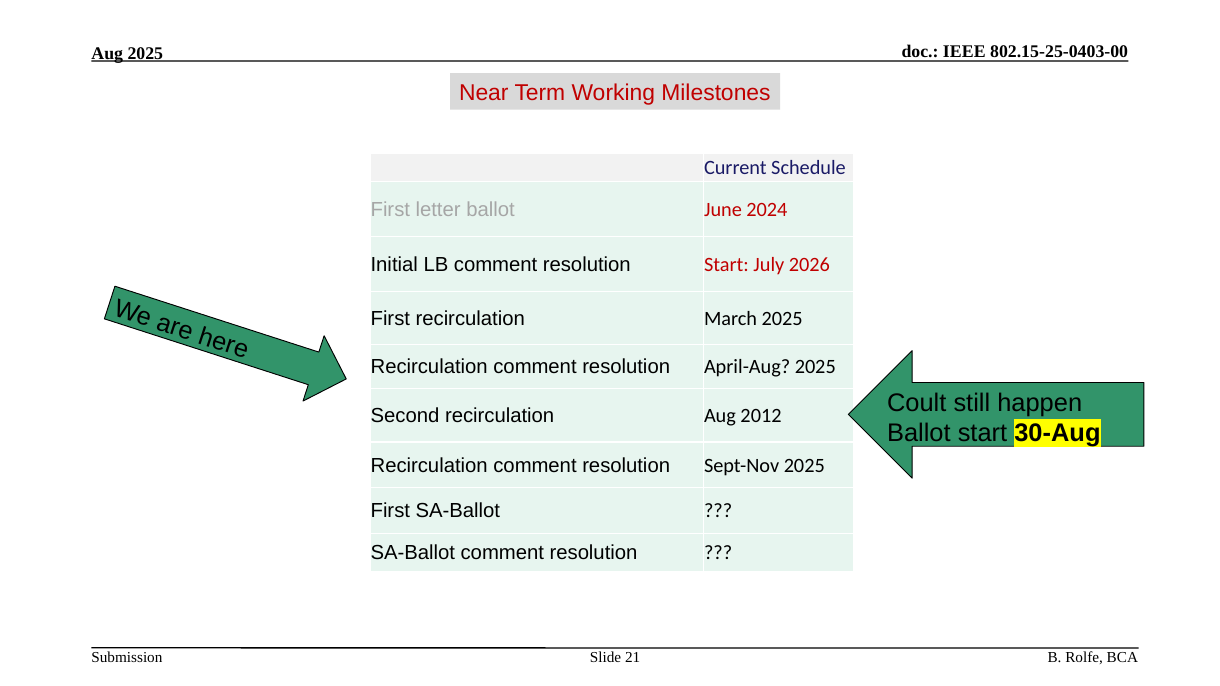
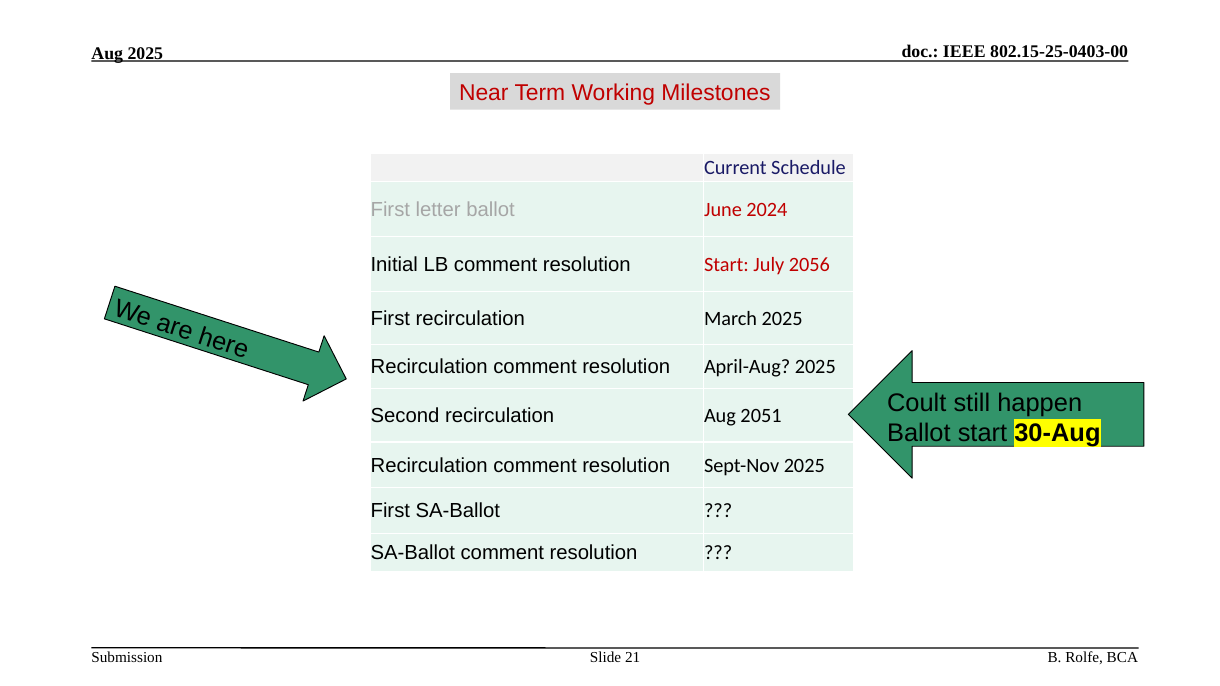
2026: 2026 -> 2056
2012: 2012 -> 2051
